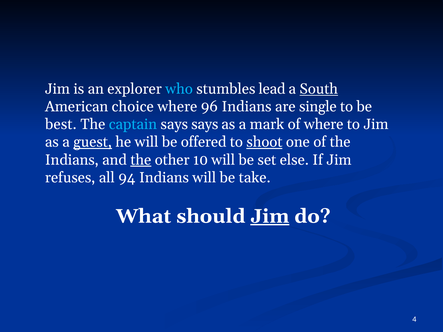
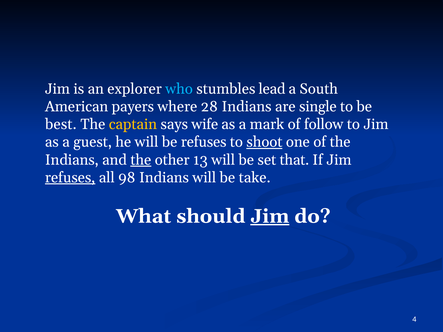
South underline: present -> none
choice: choice -> payers
96: 96 -> 28
captain colour: light blue -> yellow
says says: says -> wife
of where: where -> follow
guest underline: present -> none
be offered: offered -> refuses
10: 10 -> 13
else: else -> that
refuses at (70, 178) underline: none -> present
94: 94 -> 98
